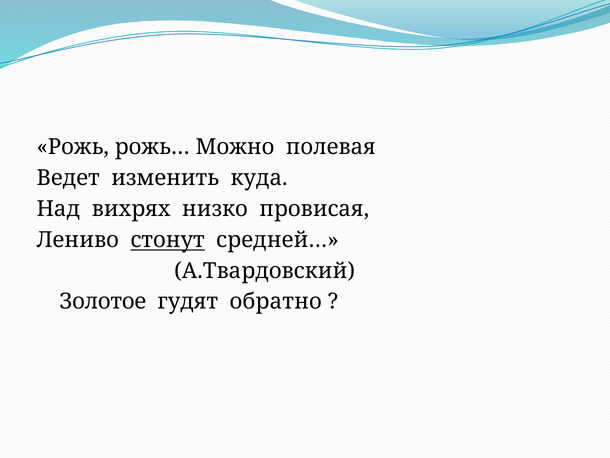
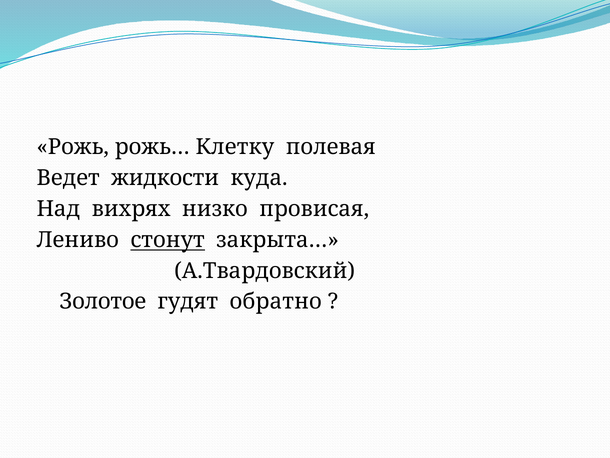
Можно: Можно -> Клетку
изменить: изменить -> жидкости
средней…: средней… -> закрыта…
